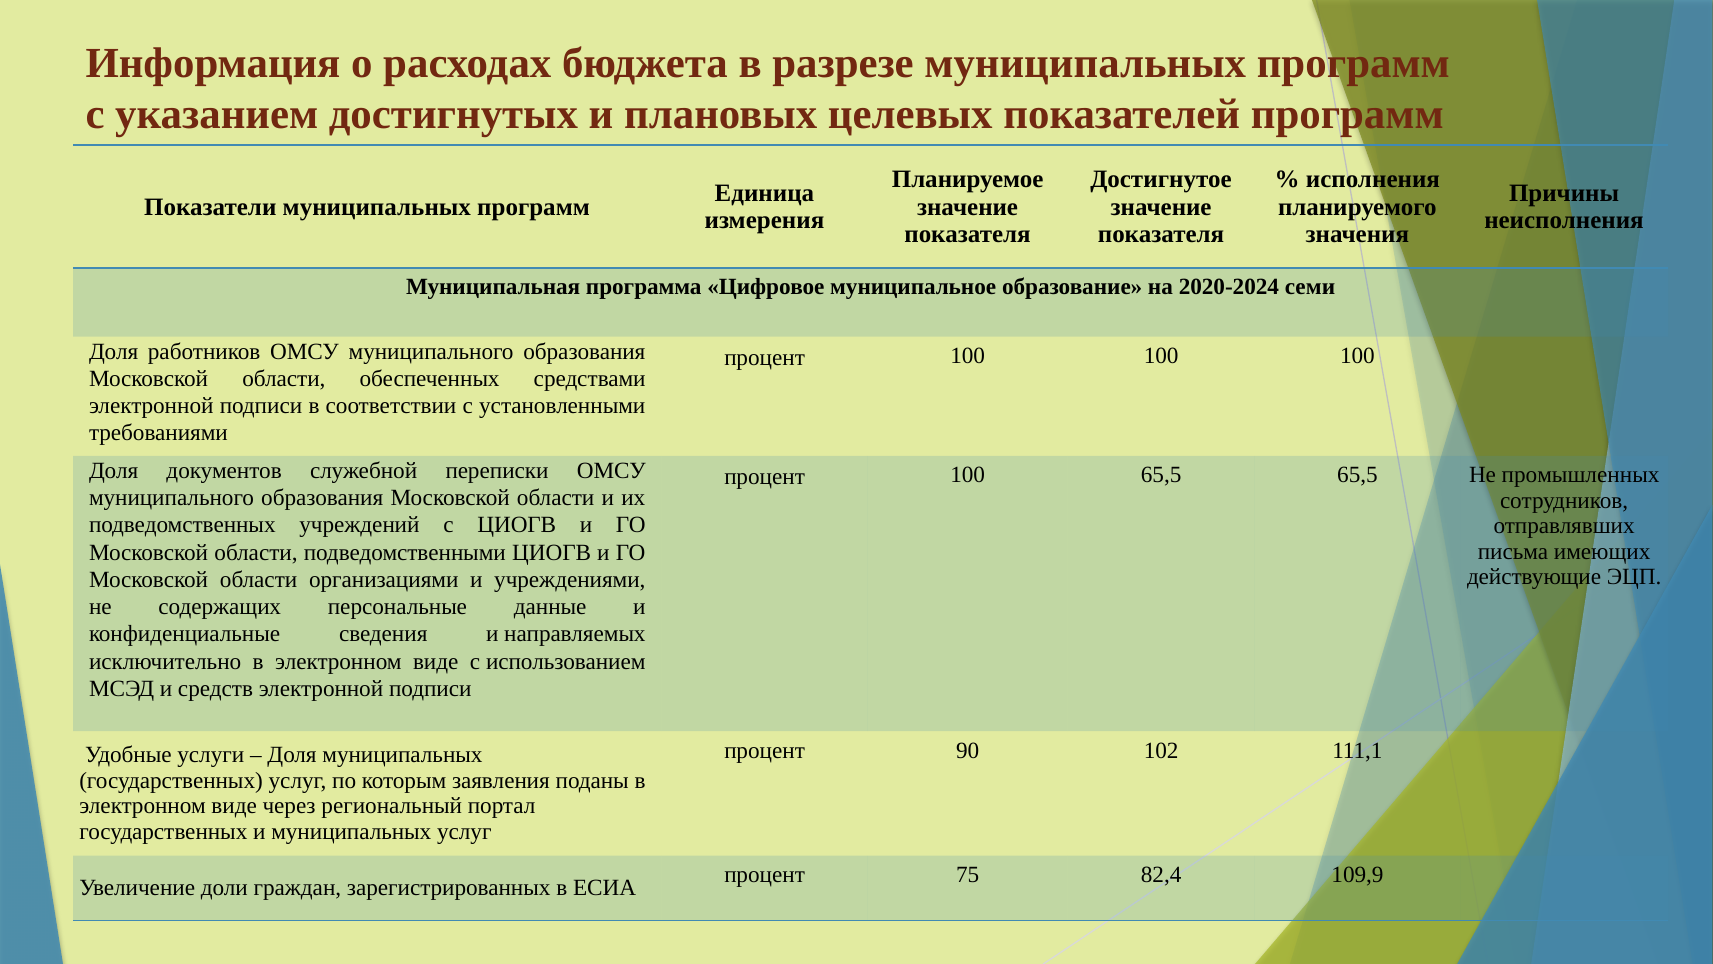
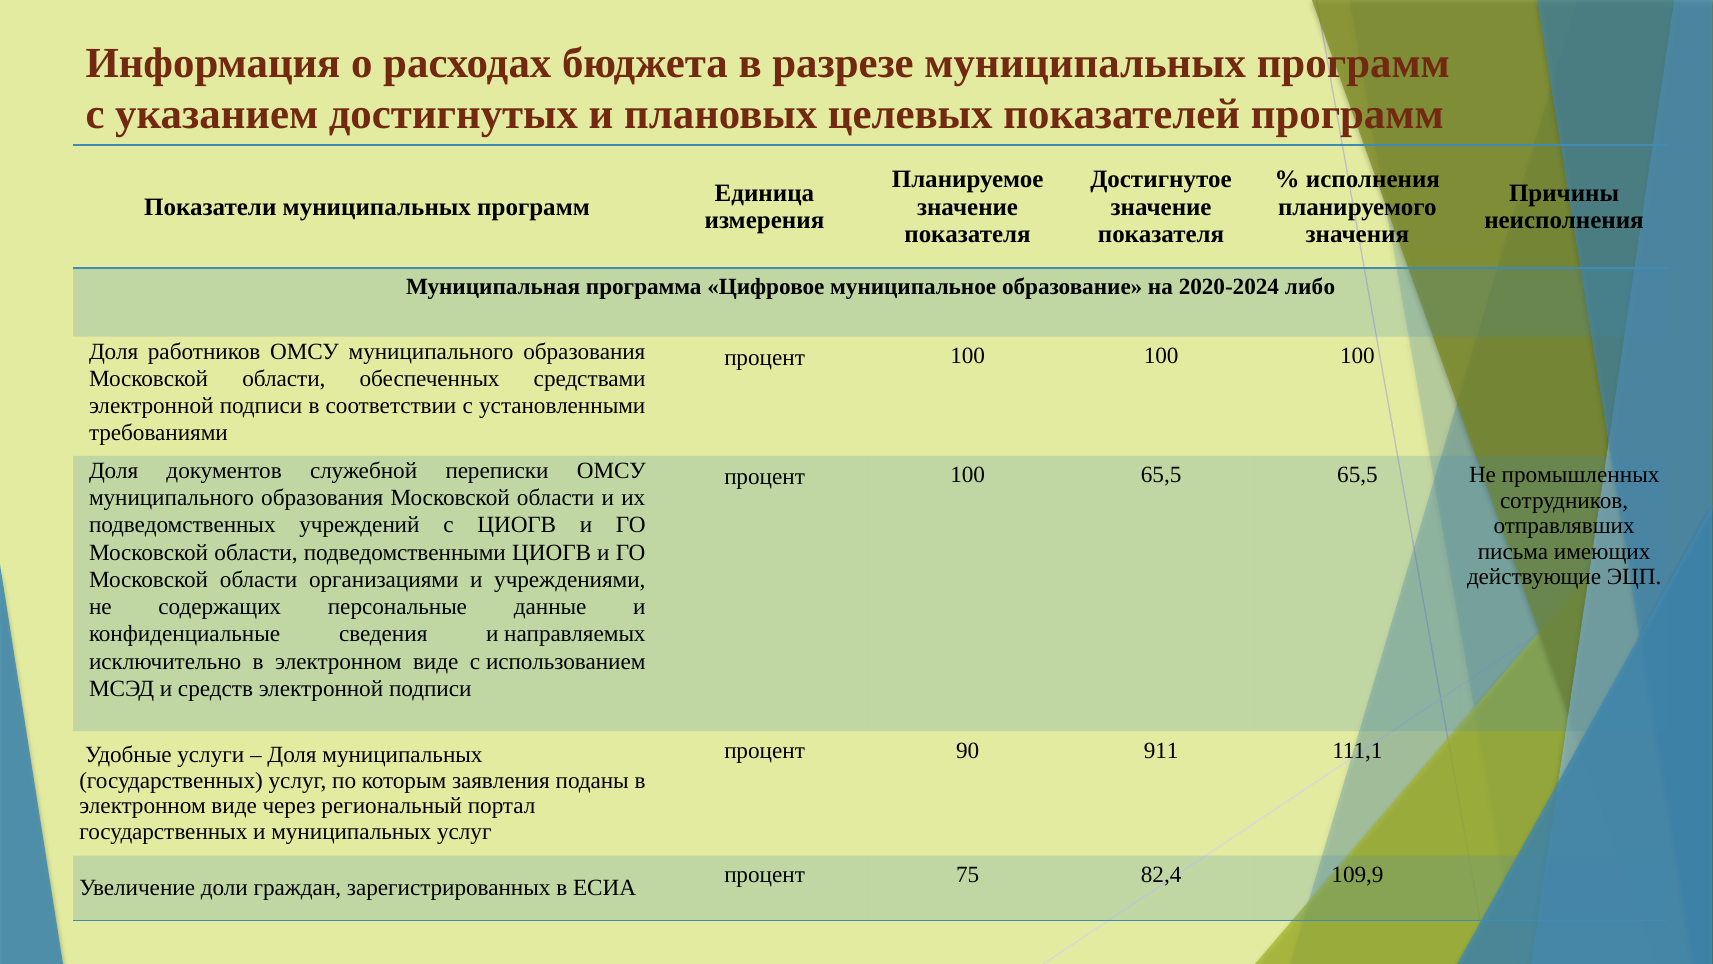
семи: семи -> либо
102: 102 -> 911
